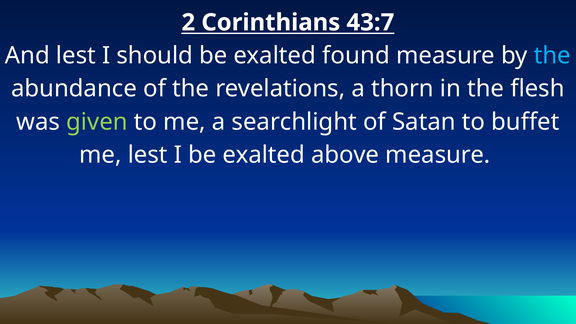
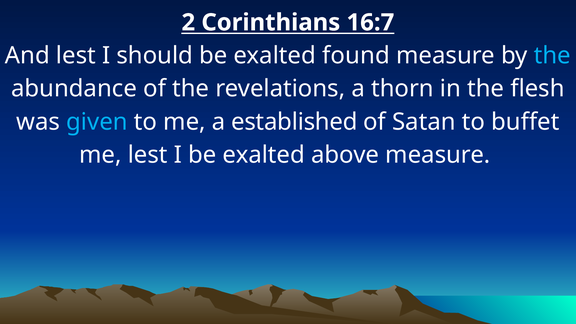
43:7: 43:7 -> 16:7
given colour: light green -> light blue
searchlight: searchlight -> established
